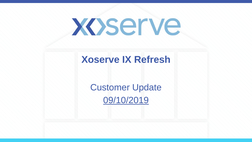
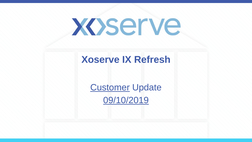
Customer underline: none -> present
